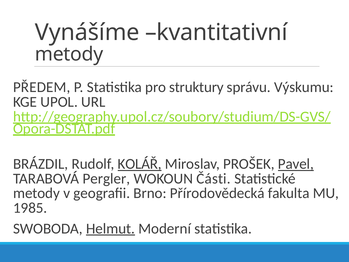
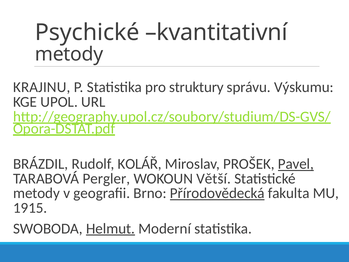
Vynášíme: Vynášíme -> Psychické
PŘEDEM: PŘEDEM -> KRAJINU
KOLÁŘ underline: present -> none
Části: Části -> Větší
Přírodovědecká underline: none -> present
1985: 1985 -> 1915
